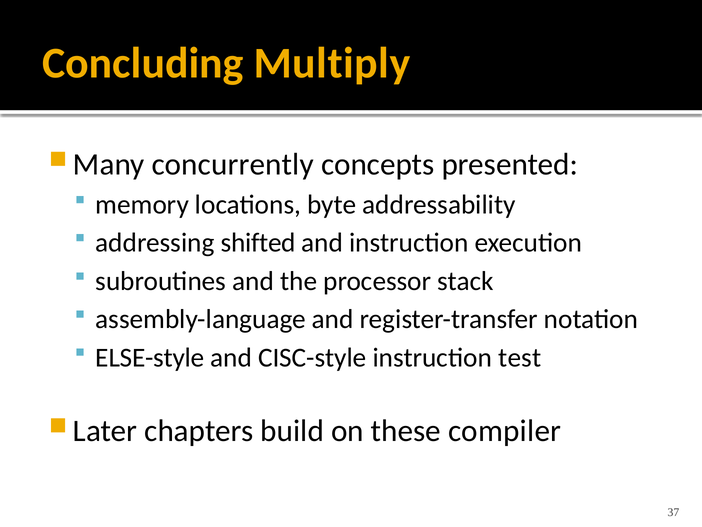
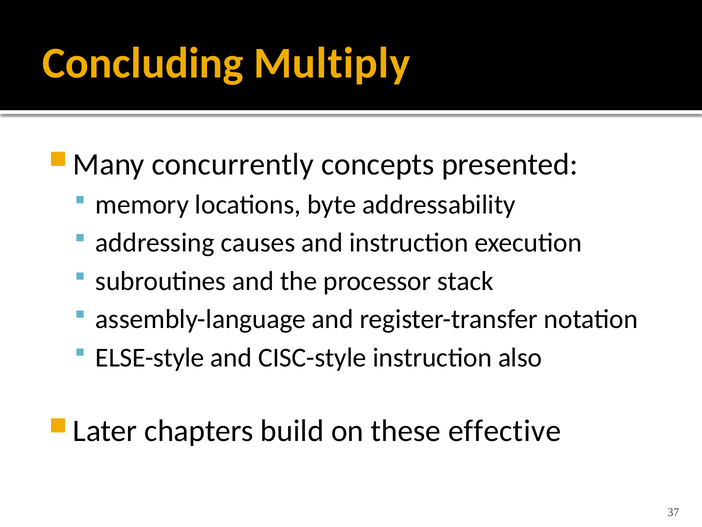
shifted: shifted -> causes
test: test -> also
compiler: compiler -> effective
